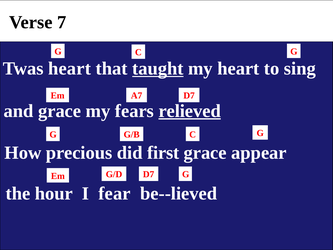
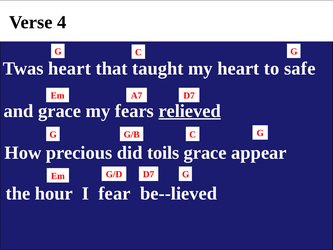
7: 7 -> 4
taught underline: present -> none
sing: sing -> safe
first: first -> toils
